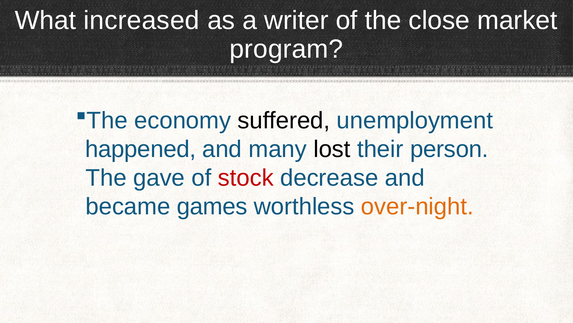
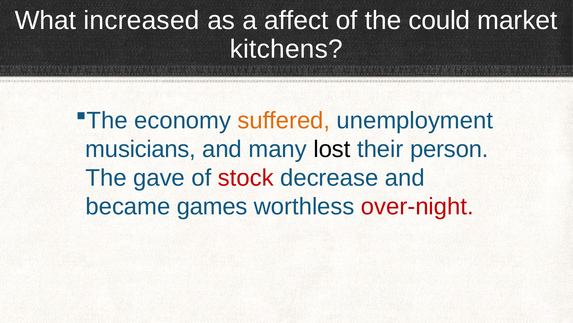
writer: writer -> affect
close: close -> could
program: program -> kitchens
suffered colour: black -> orange
happened: happened -> musicians
over-night colour: orange -> red
